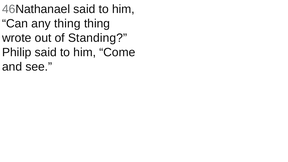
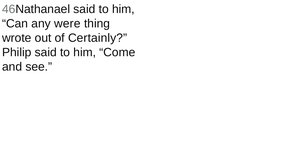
any thing: thing -> were
Standing: Standing -> Certainly
